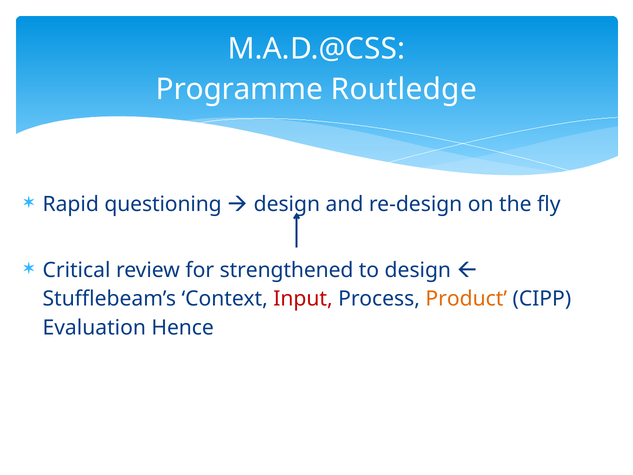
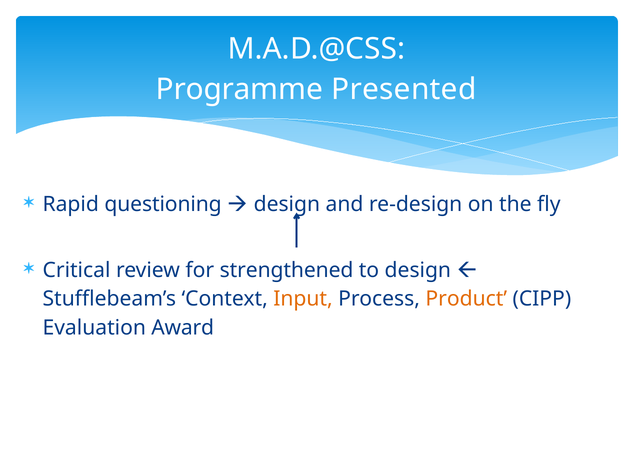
Routledge: Routledge -> Presented
Input colour: red -> orange
Hence: Hence -> Award
